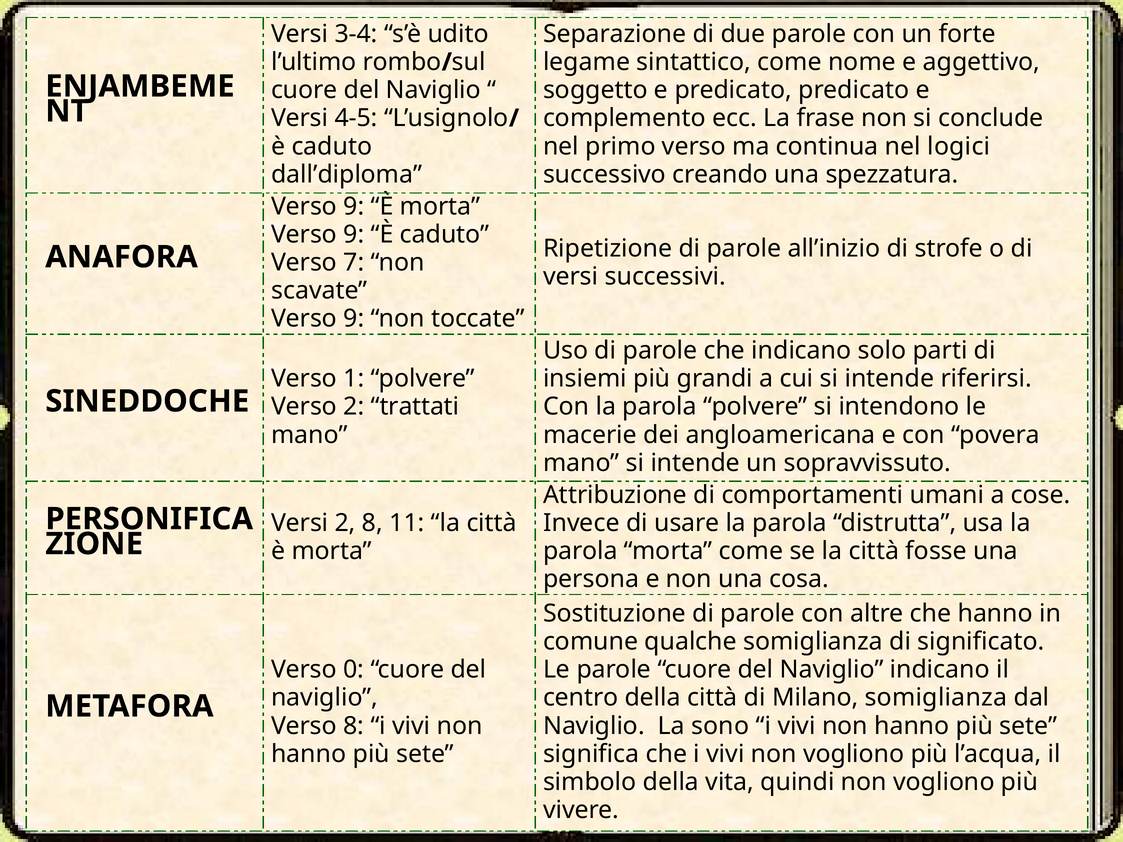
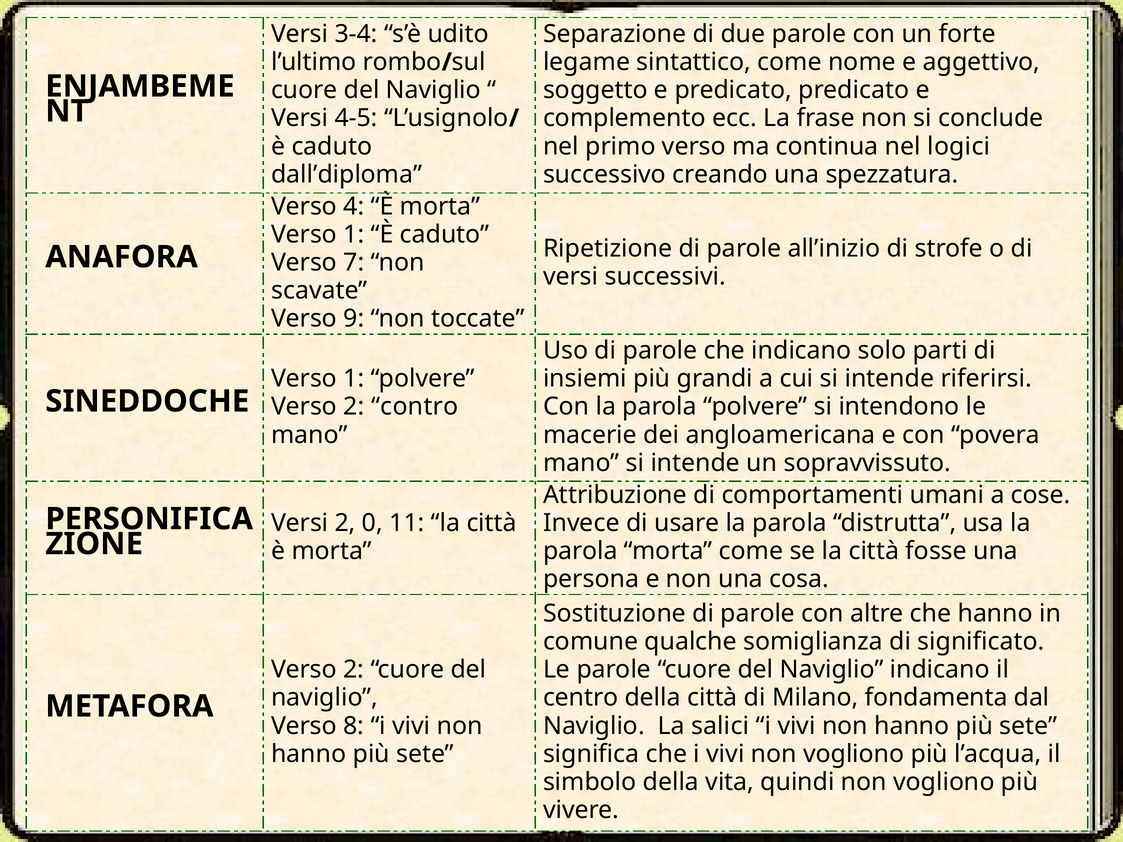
9 at (354, 206): 9 -> 4
9 at (354, 234): 9 -> 1
trattati: trattati -> contro
2 8: 8 -> 0
0 at (354, 670): 0 -> 2
Milano somiglianza: somiglianza -> fondamenta
sono: sono -> salici
